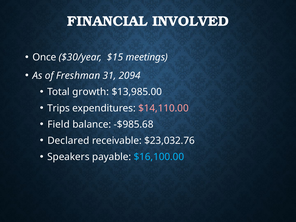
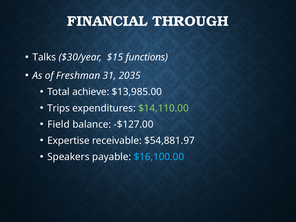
INVOLVED: INVOLVED -> THROUGH
Once: Once -> Talks
meetings: meetings -> functions
2094: 2094 -> 2035
growth: growth -> achieve
$14,110.00 colour: pink -> light green
-$985.68: -$985.68 -> -$127.00
Declared: Declared -> Expertise
$23,032.76: $23,032.76 -> $54,881.97
